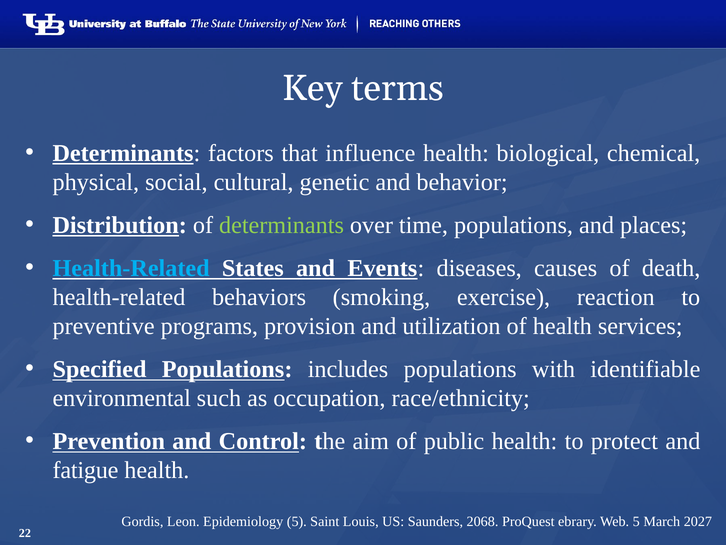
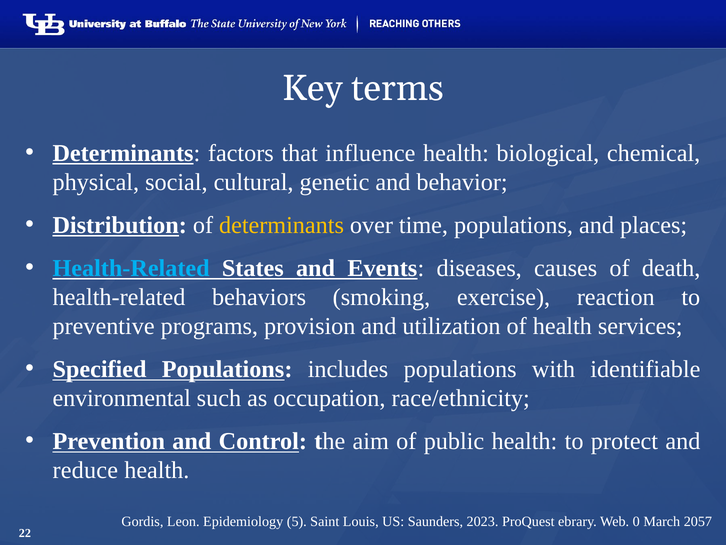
determinants at (281, 225) colour: light green -> yellow
fatigue: fatigue -> reduce
2068: 2068 -> 2023
Web 5: 5 -> 0
2027: 2027 -> 2057
